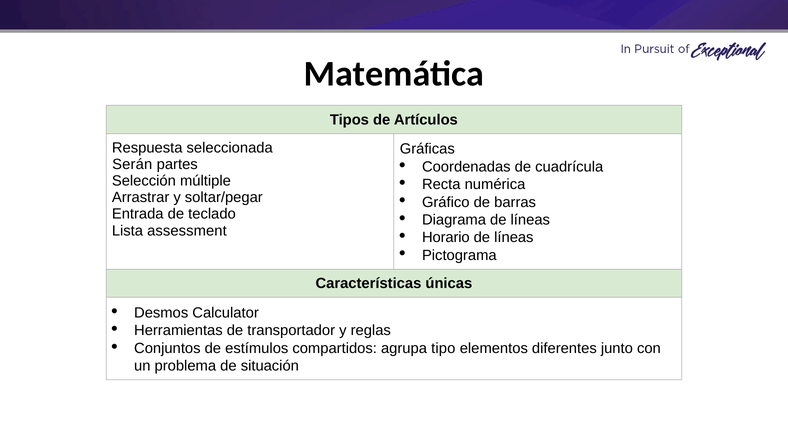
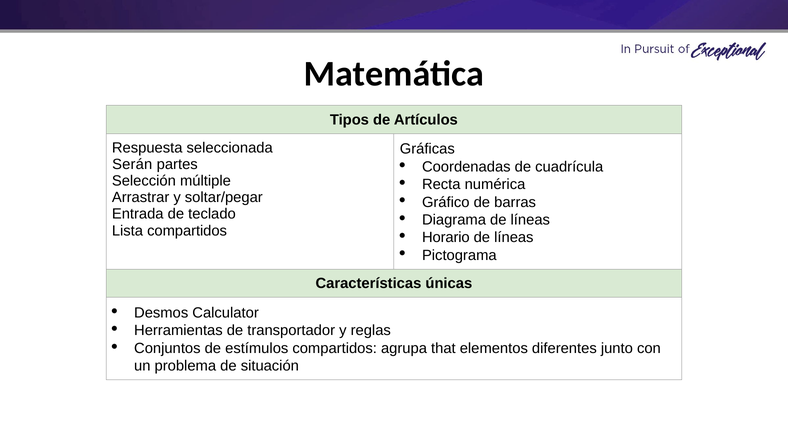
Lista assessment: assessment -> compartidos
tipo: tipo -> that
